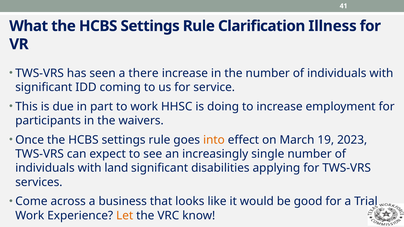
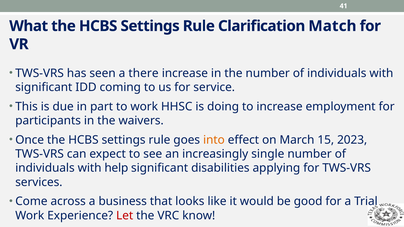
Illness: Illness -> Match
19: 19 -> 15
land: land -> help
Let colour: orange -> red
